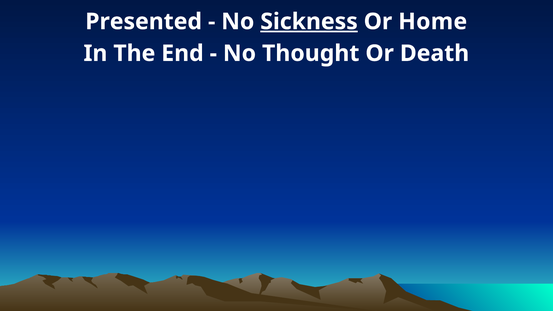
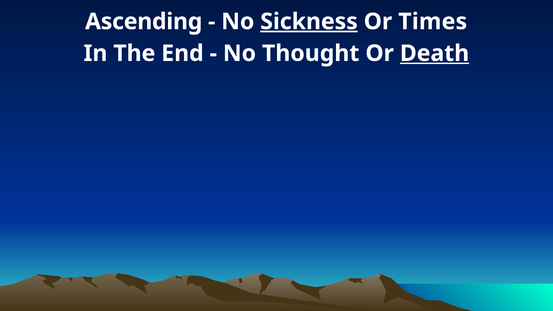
Presented: Presented -> Ascending
Home: Home -> Times
Death underline: none -> present
